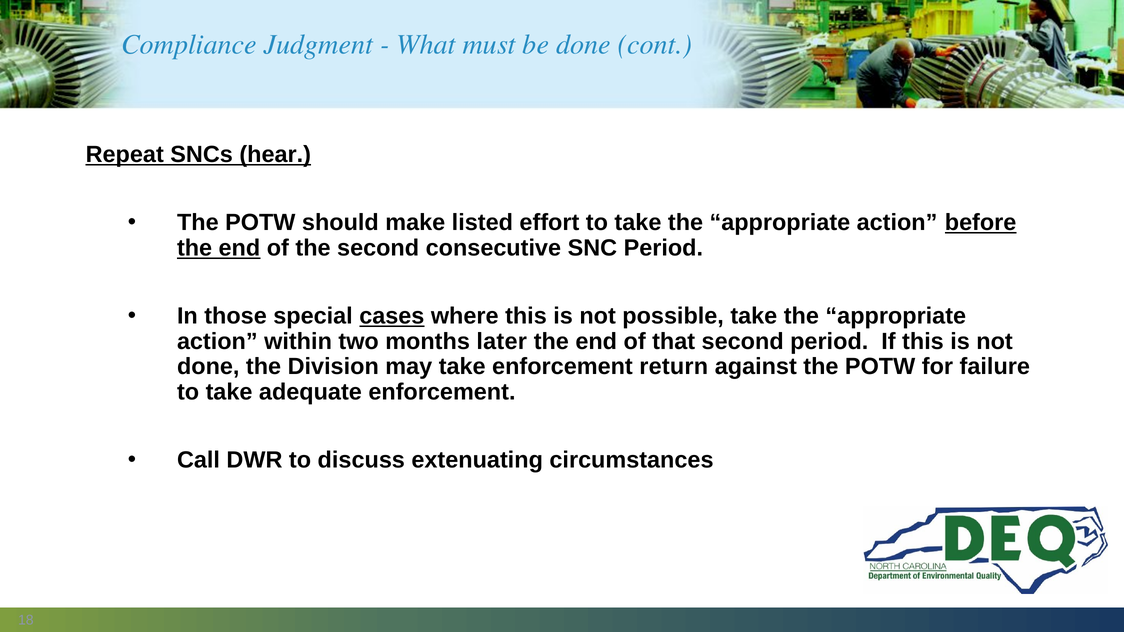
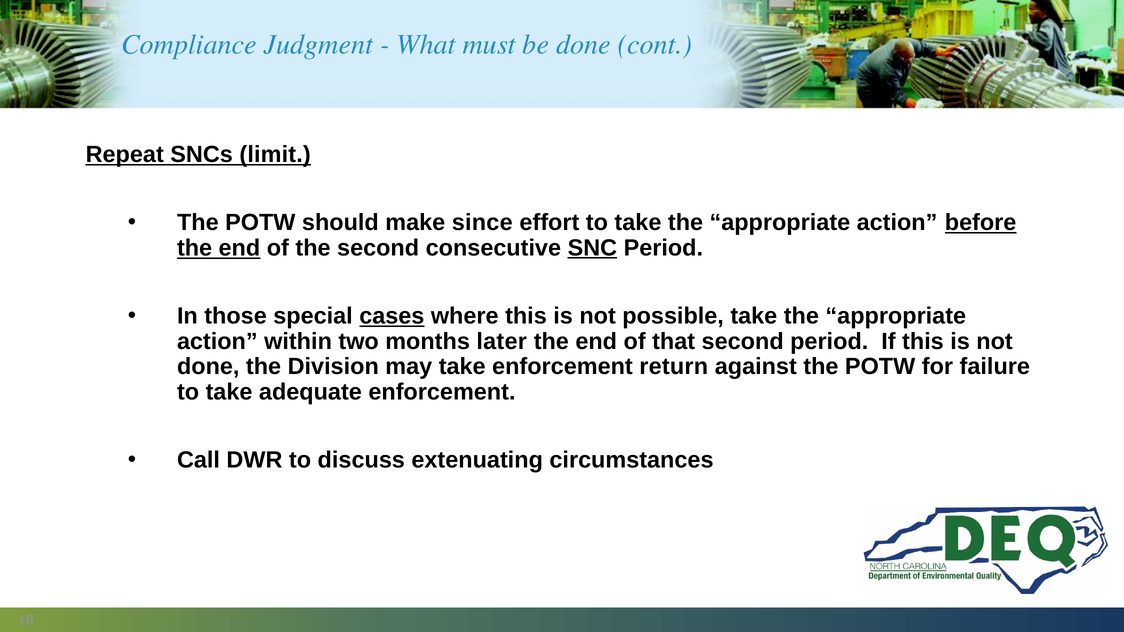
hear: hear -> limit
listed: listed -> since
SNC underline: none -> present
